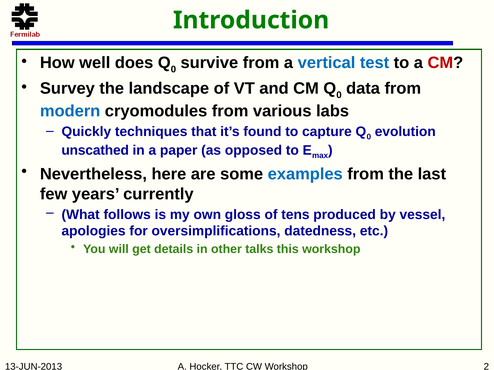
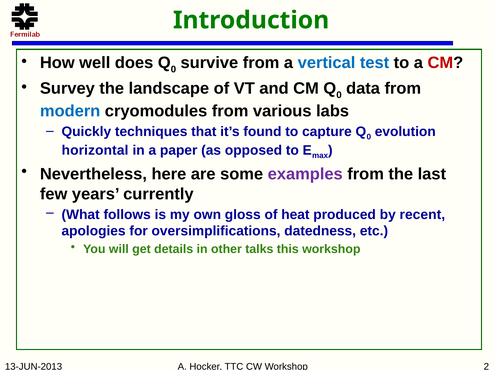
unscathed: unscathed -> horizontal
examples colour: blue -> purple
tens: tens -> heat
vessel: vessel -> recent
